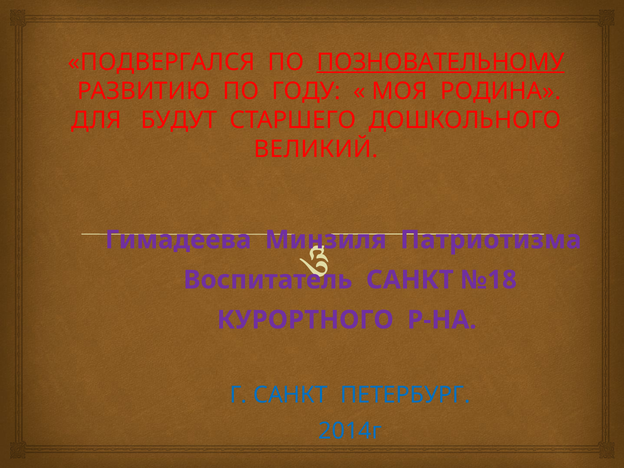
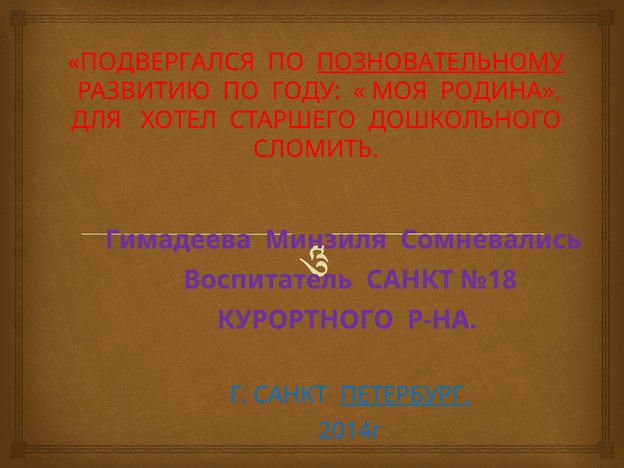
БУДУТ: БУДУТ -> ХОТЕЛ
ВЕЛИКИЙ: ВЕЛИКИЙ -> СЛОМИТЬ
Патриотизма: Патриотизма -> Сомневались
ПЕТЕРБУРГ underline: none -> present
